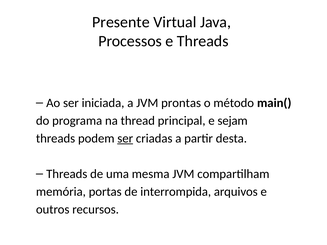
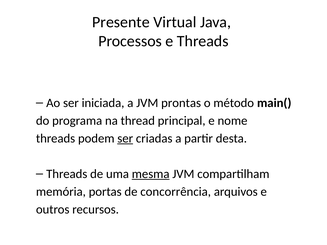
sejam: sejam -> nome
mesma underline: none -> present
interrompida: interrompida -> concorrência
